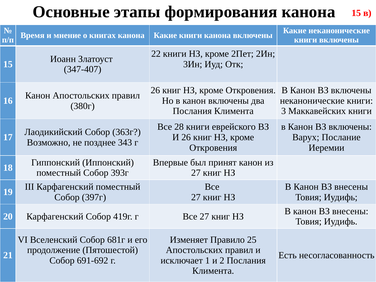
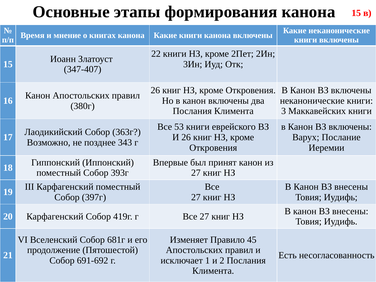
28: 28 -> 53
25: 25 -> 45
